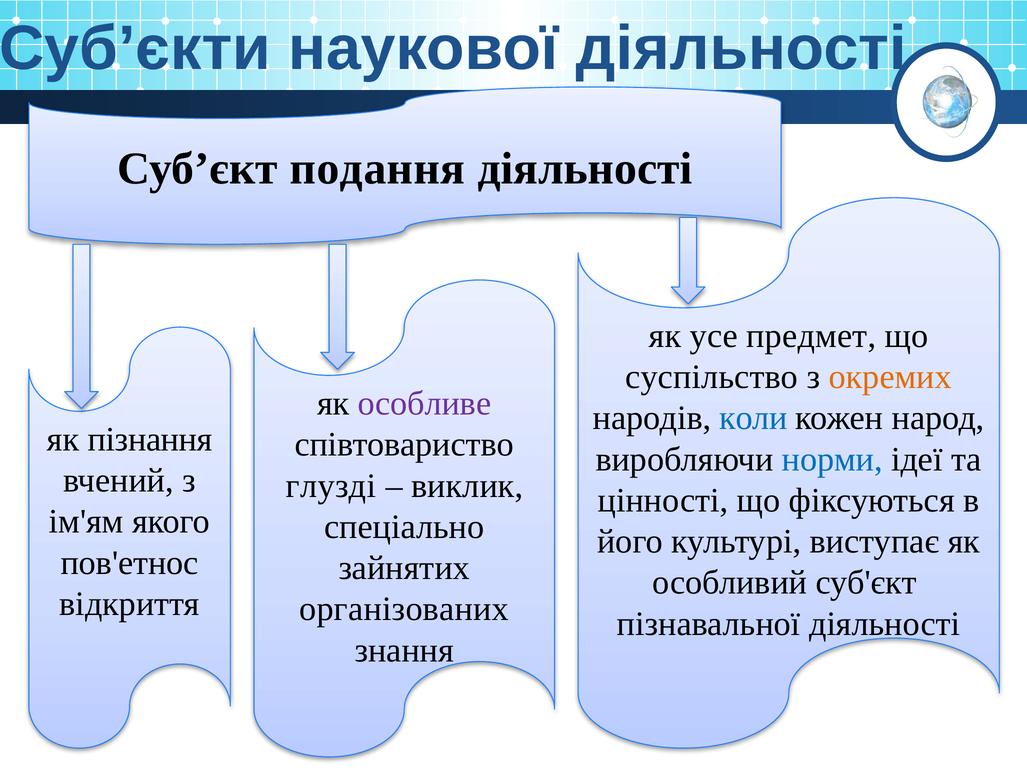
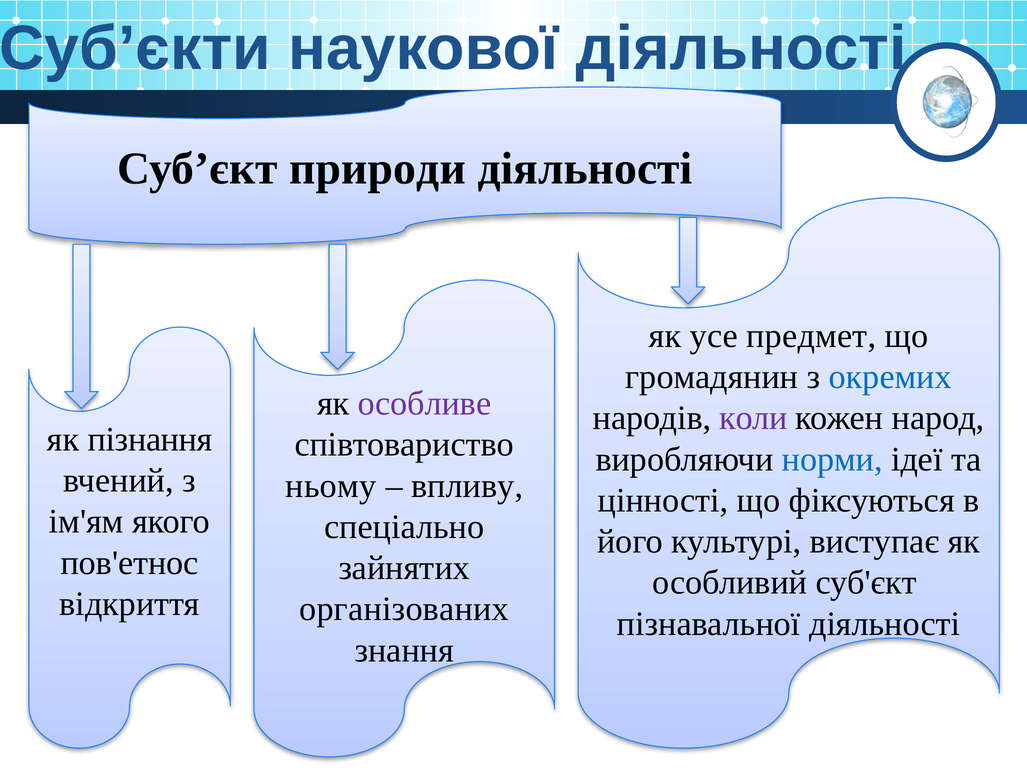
подання: подання -> природи
суспільство: суспільство -> громадянин
окремих colour: orange -> blue
коли colour: blue -> purple
глузді: глузді -> ньому
виклик: виклик -> впливу
